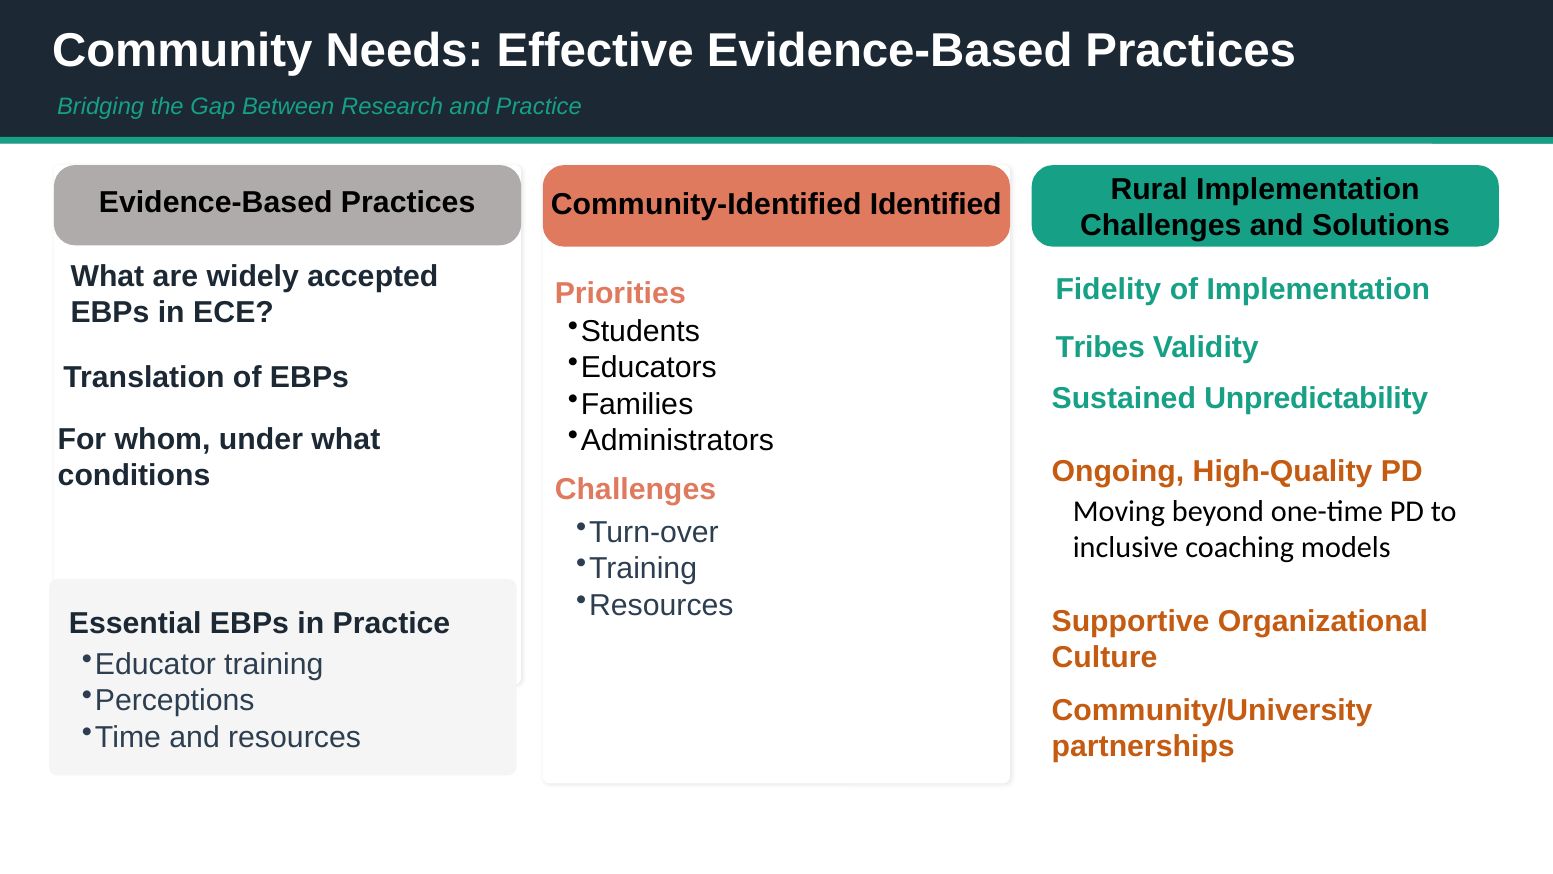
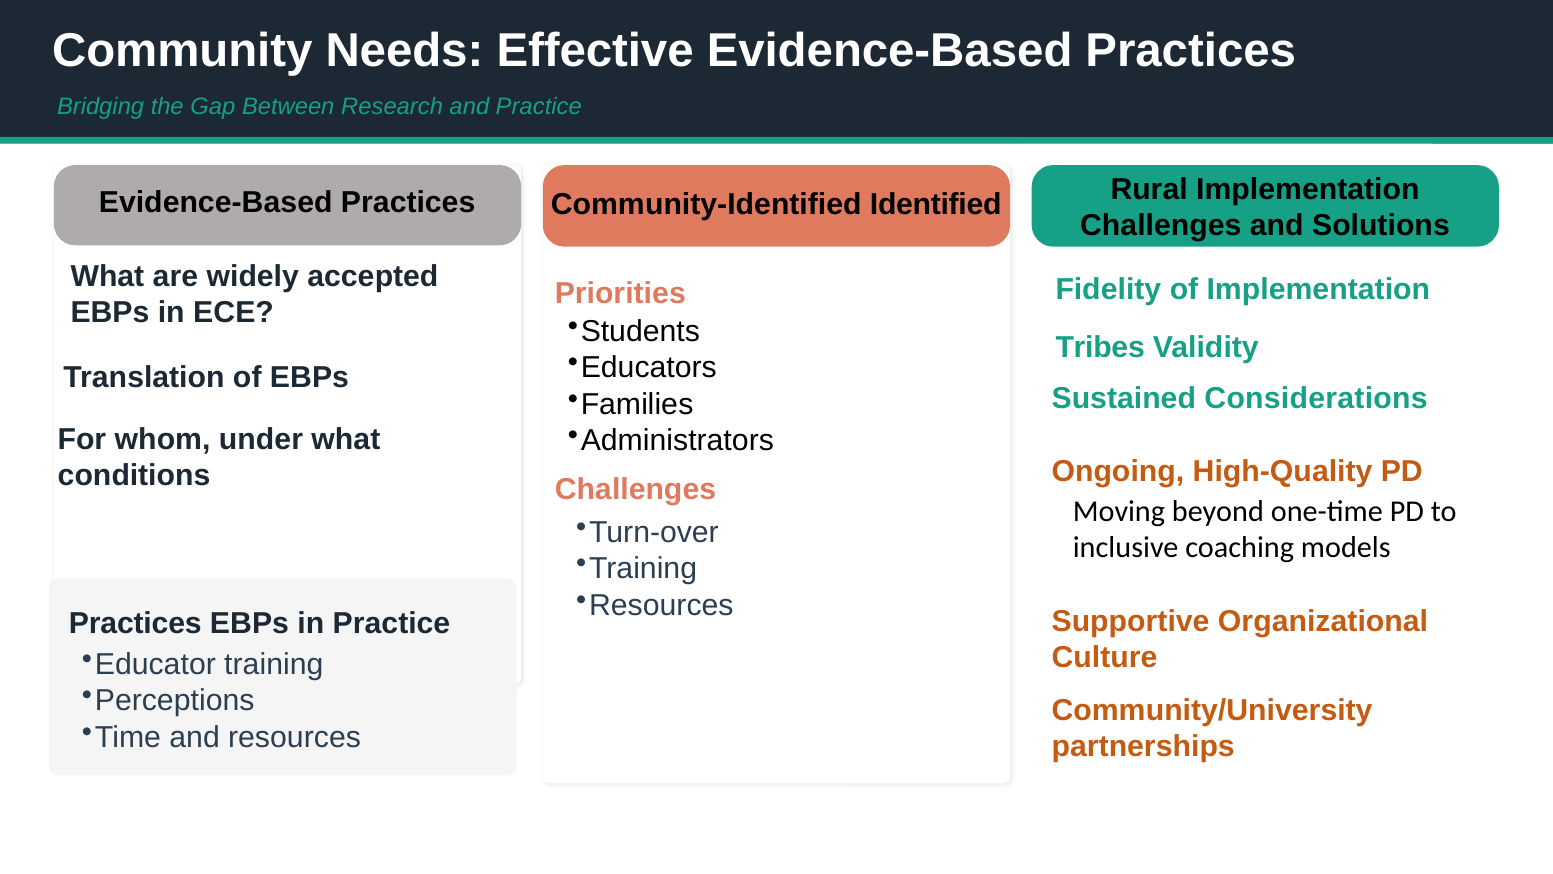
Unpredictability: Unpredictability -> Considerations
Essential at (135, 623): Essential -> Practices
